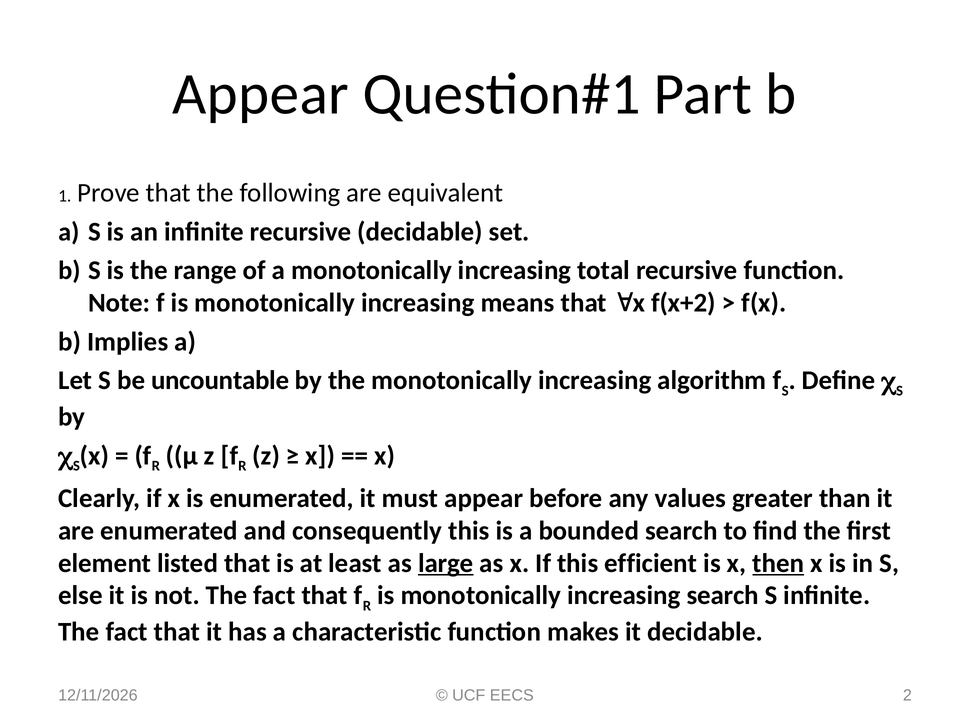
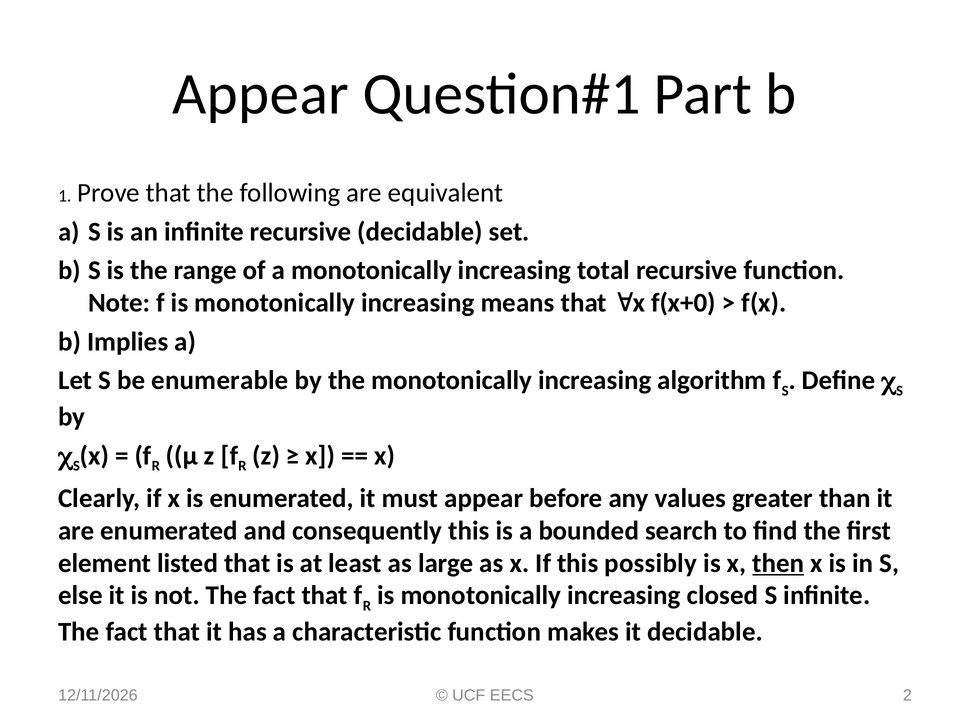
f(x+2: f(x+2 -> f(x+0
uncountable: uncountable -> enumerable
large underline: present -> none
efficient: efficient -> possibly
increasing search: search -> closed
